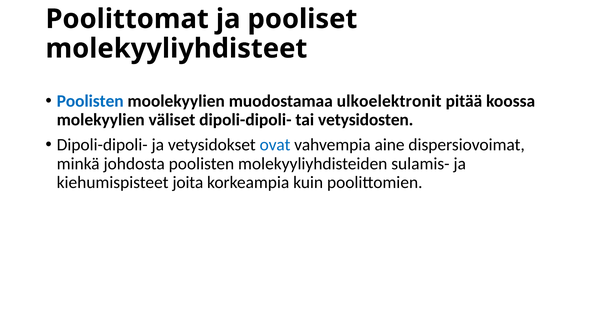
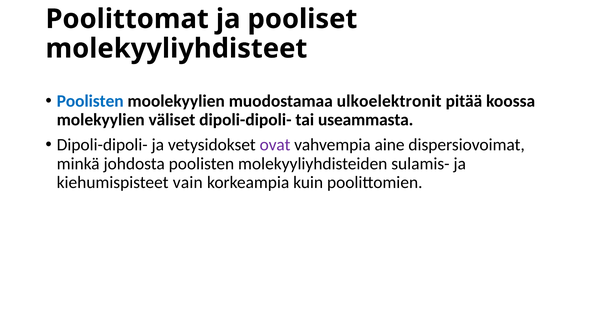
vetysidosten: vetysidosten -> useammasta
ovat colour: blue -> purple
joita: joita -> vain
